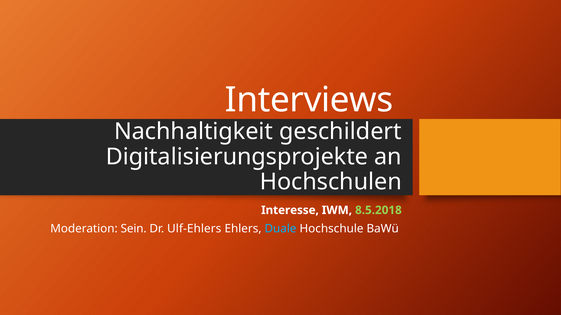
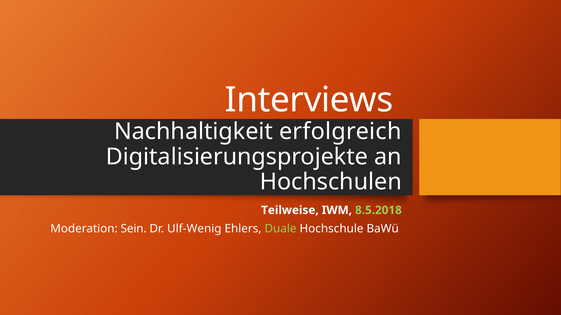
geschildert: geschildert -> erfolgreich
Interesse: Interesse -> Teilweise
Ulf-Ehlers: Ulf-Ehlers -> Ulf-Wenig
Duale colour: light blue -> light green
